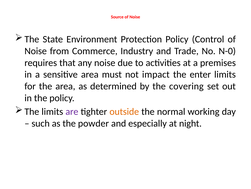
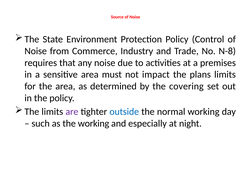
N-0: N-0 -> N-8
enter: enter -> plans
outside colour: orange -> blue
the powder: powder -> working
